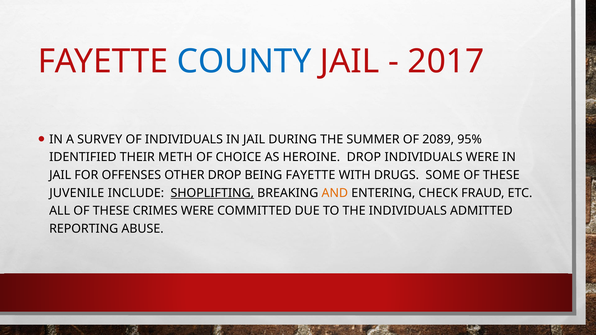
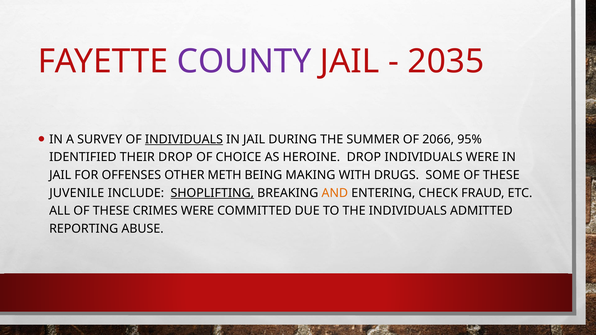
COUNTY colour: blue -> purple
2017: 2017 -> 2035
INDIVIDUALS at (184, 139) underline: none -> present
2089: 2089 -> 2066
THEIR METH: METH -> DROP
OTHER DROP: DROP -> METH
BEING FAYETTE: FAYETTE -> MAKING
